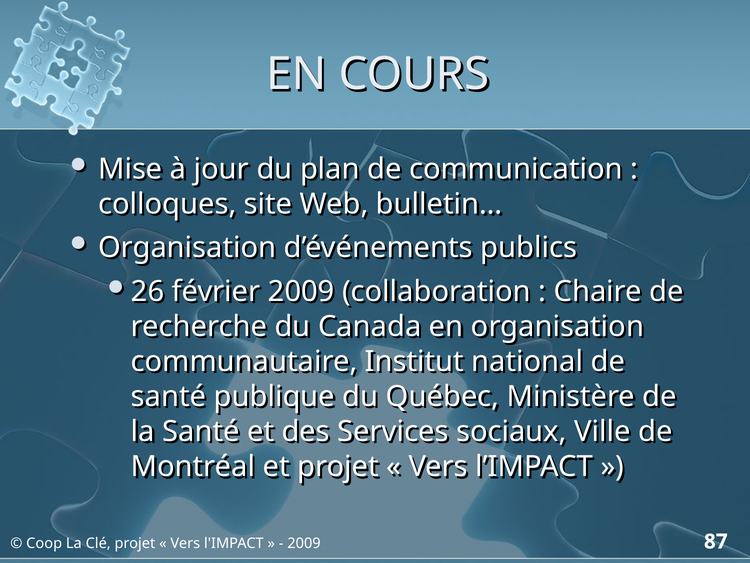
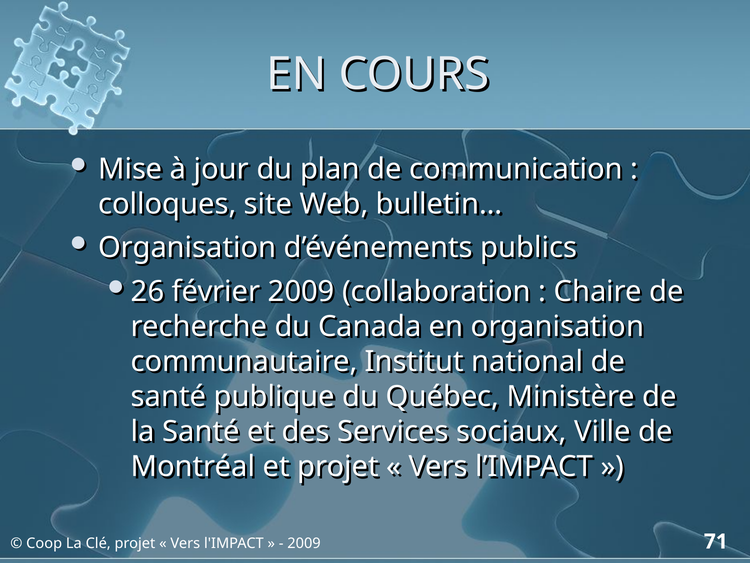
87: 87 -> 71
